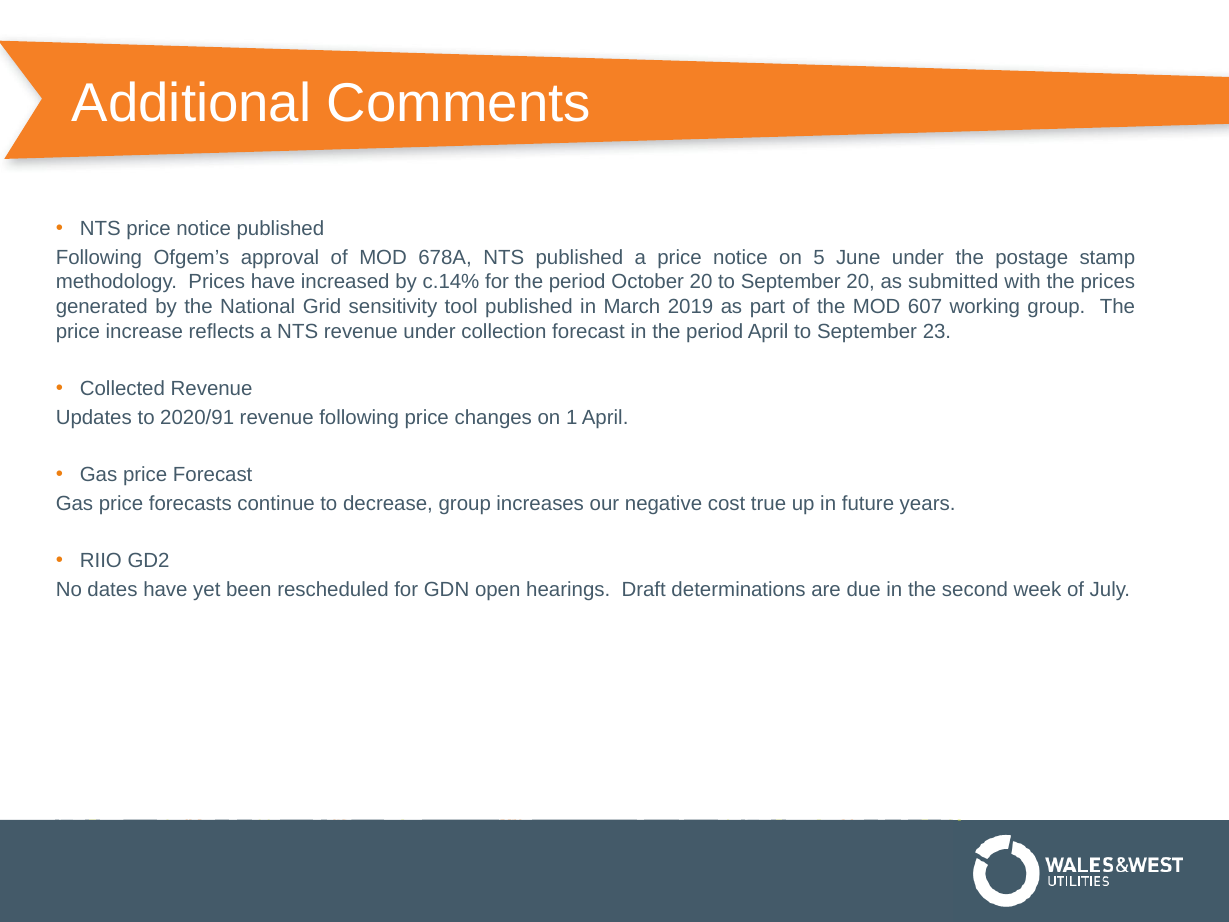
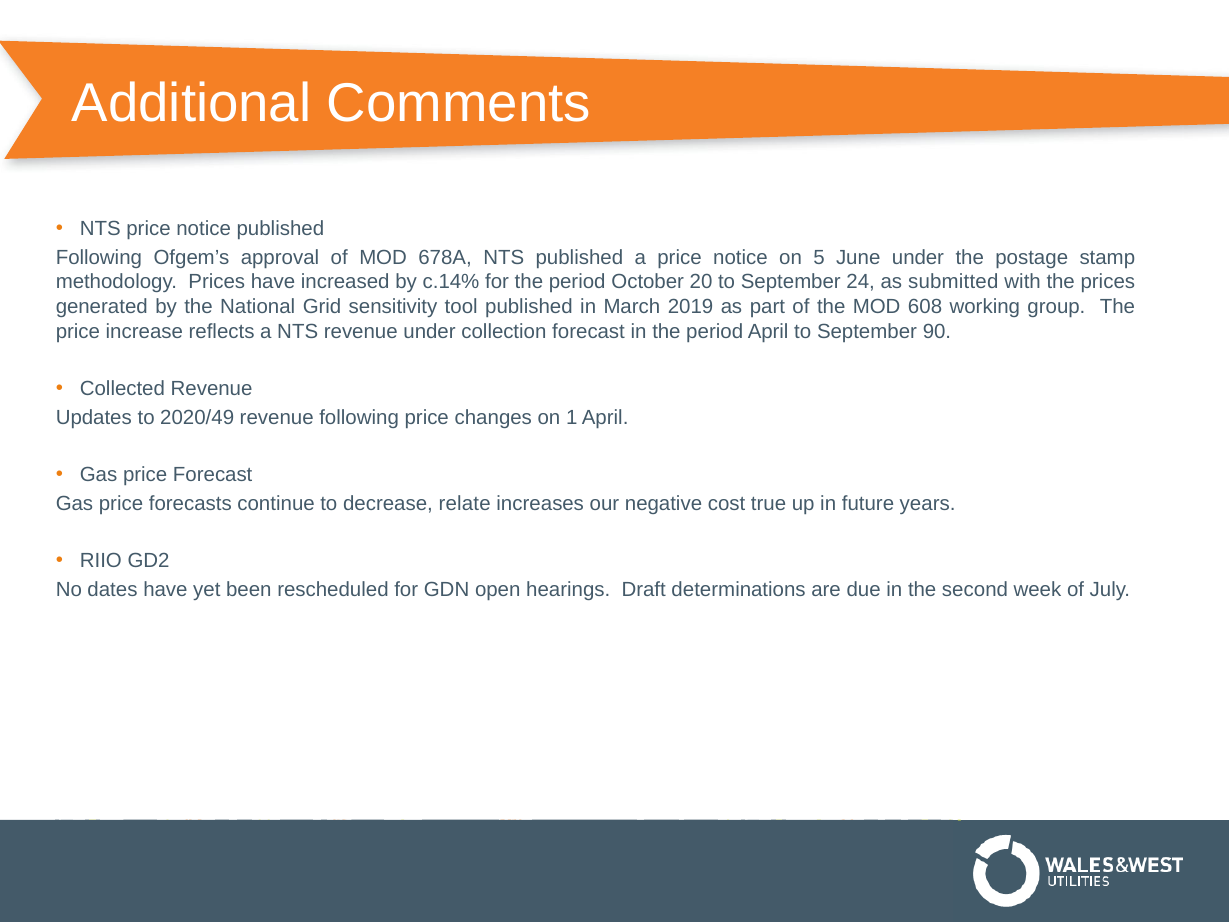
September 20: 20 -> 24
607: 607 -> 608
23: 23 -> 90
2020/91: 2020/91 -> 2020/49
decrease group: group -> relate
